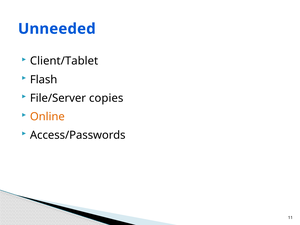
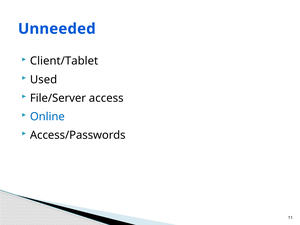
Flash: Flash -> Used
copies: copies -> access
Online colour: orange -> blue
